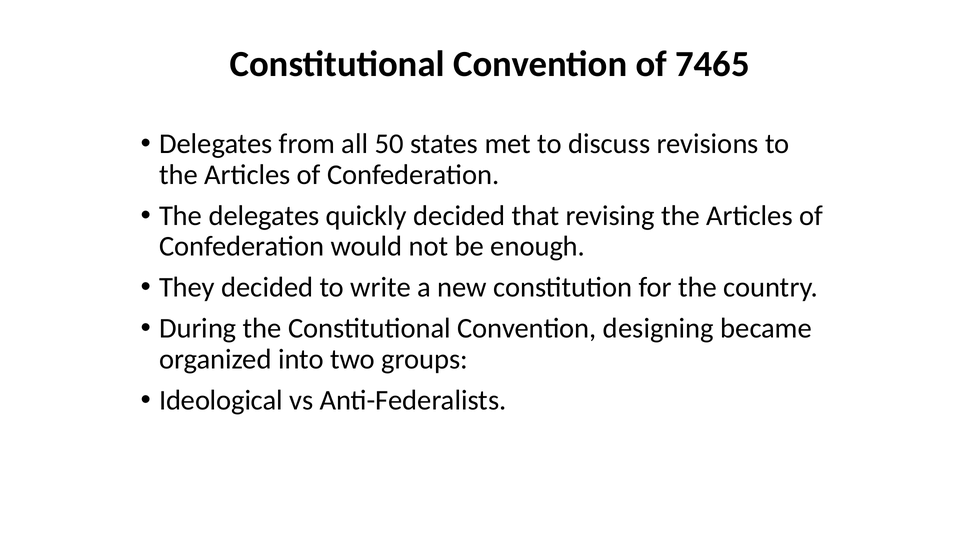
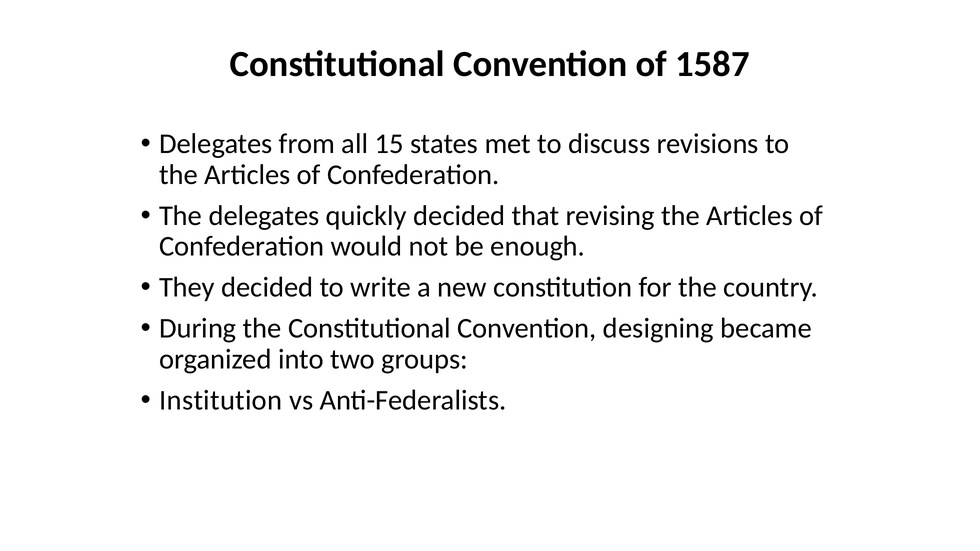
7465: 7465 -> 1587
50: 50 -> 15
Ideological: Ideological -> Institution
